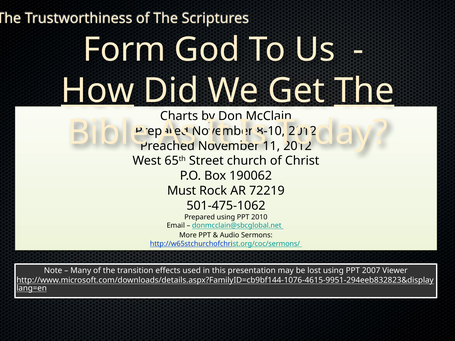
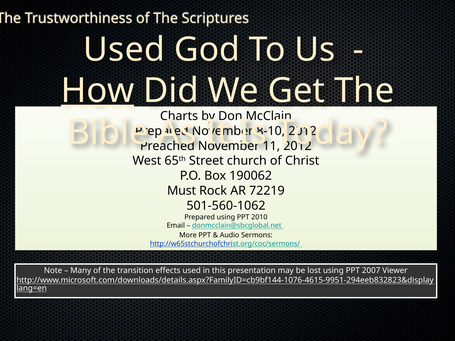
Form at (124, 50): Form -> Used
The at (364, 91) underline: present -> none
501-475-1062: 501-475-1062 -> 501-560-1062
